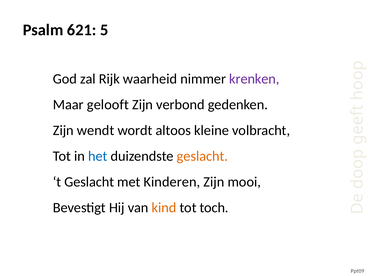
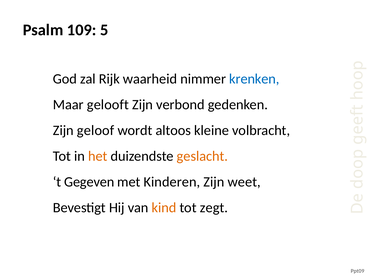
621: 621 -> 109
krenken colour: purple -> blue
wendt: wendt -> geloof
het colour: blue -> orange
t Geslacht: Geslacht -> Gegeven
mooi: mooi -> weet
toch: toch -> zegt
